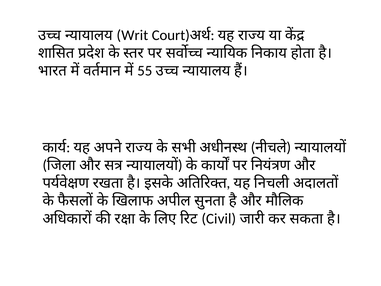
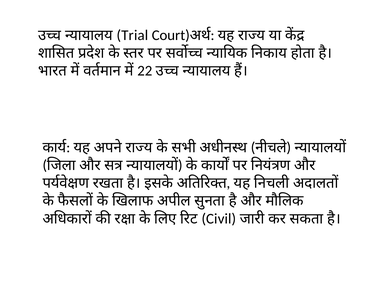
Writ: Writ -> Trial
55: 55 -> 22
